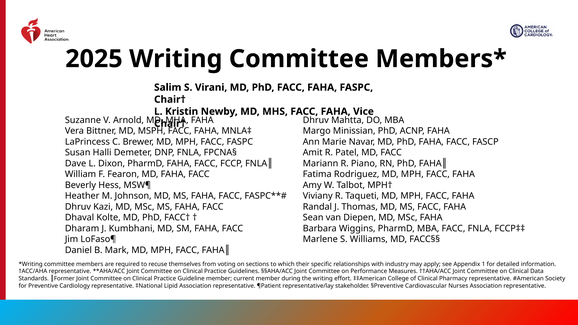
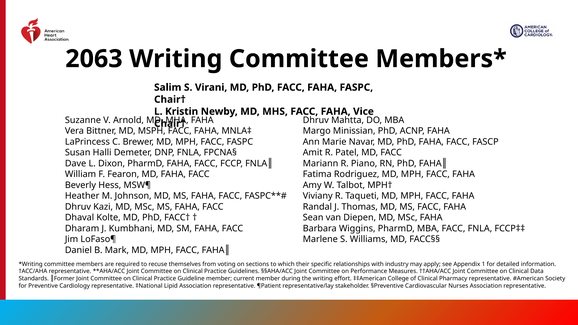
2025: 2025 -> 2063
